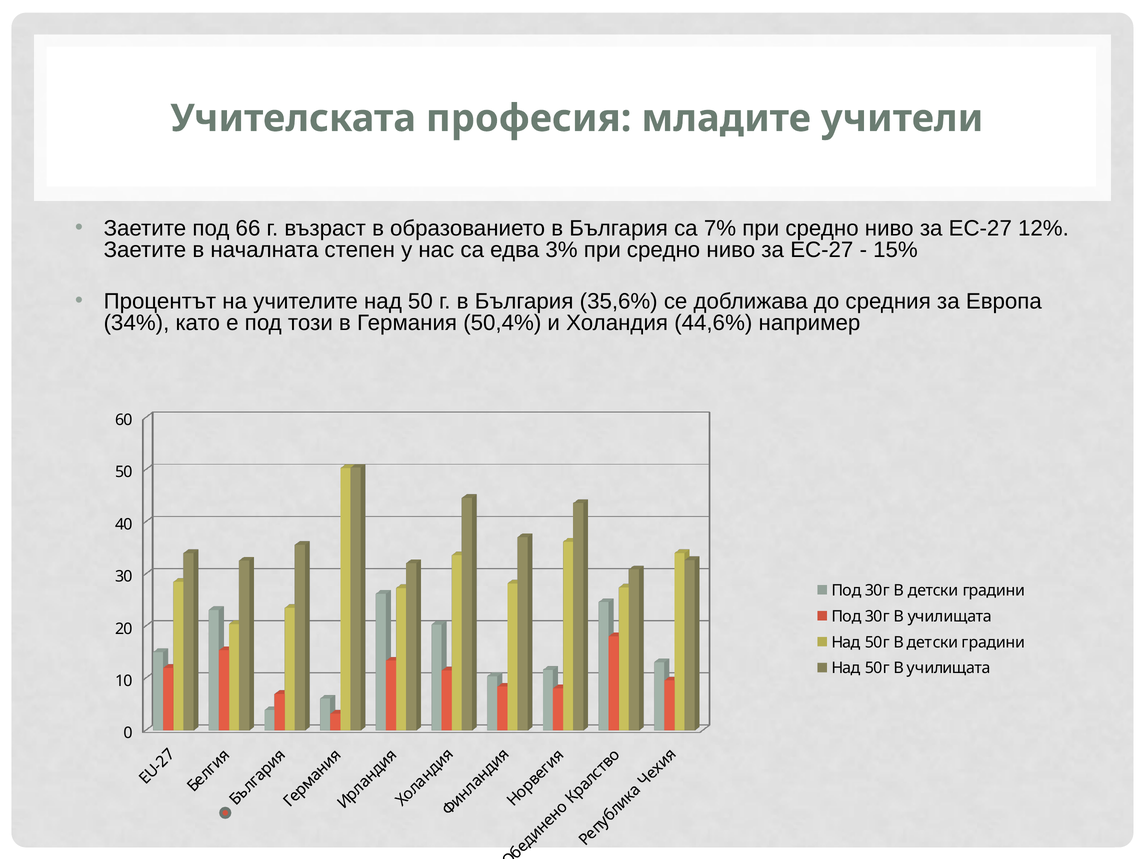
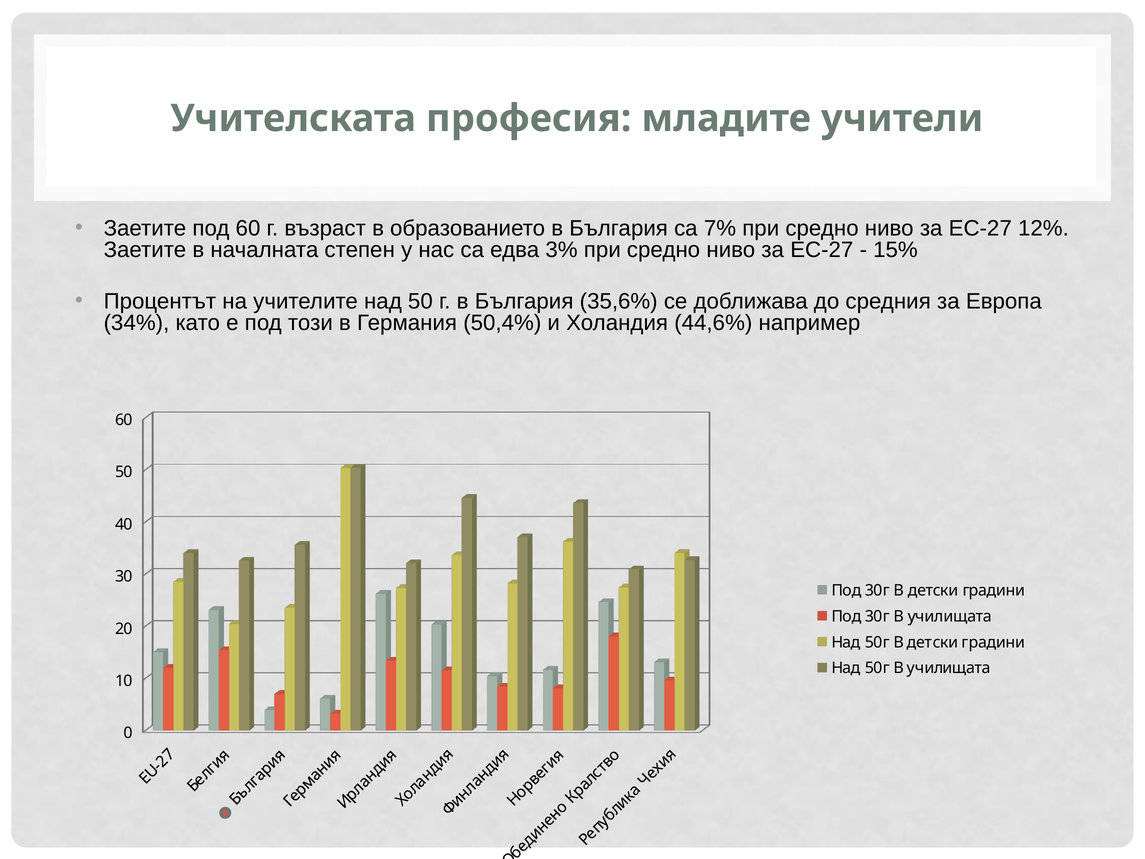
под 66: 66 -> 60
